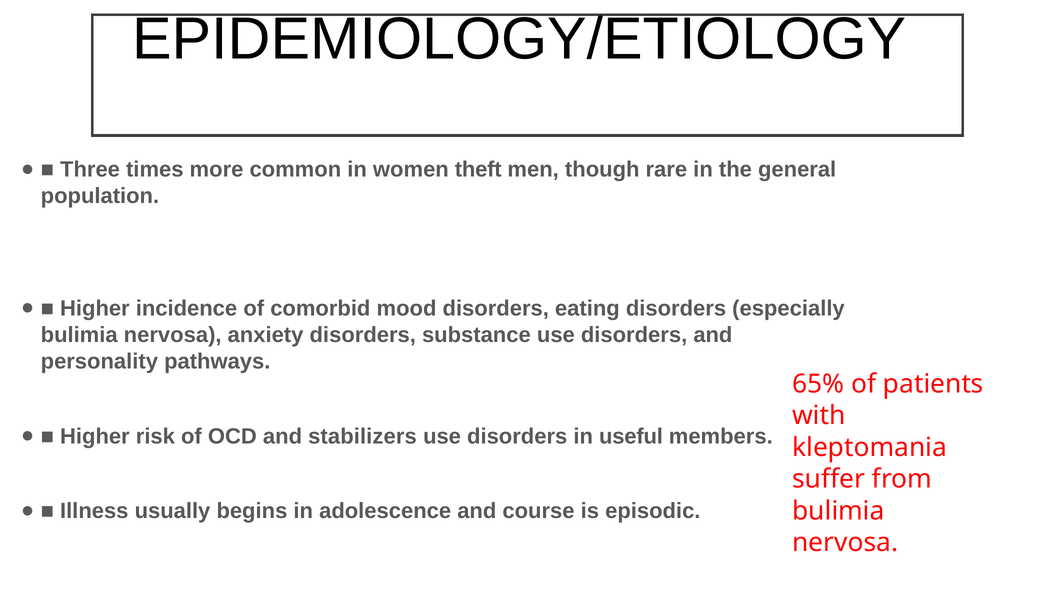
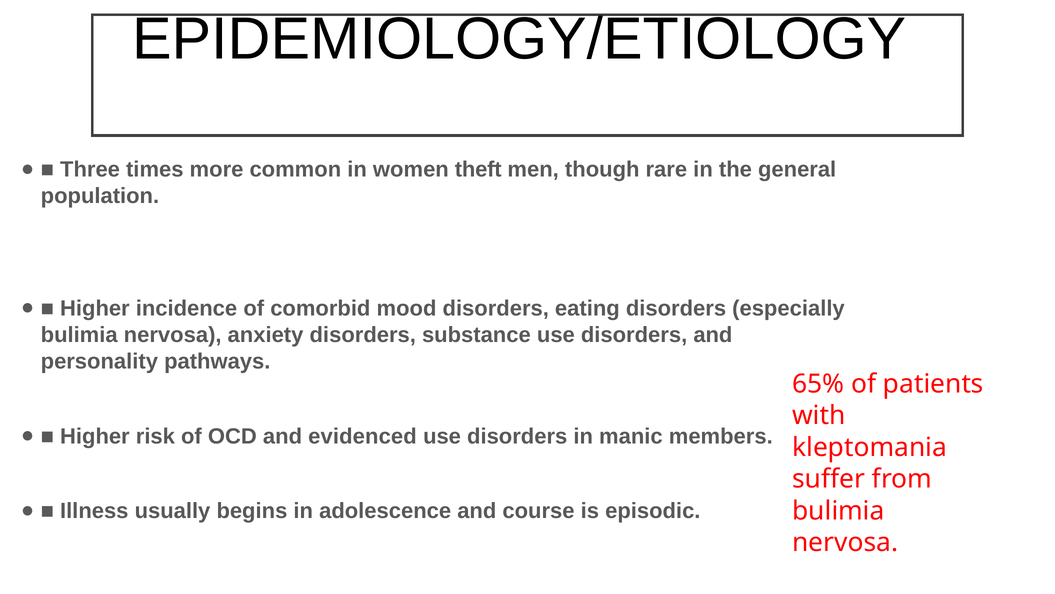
stabilizers: stabilizers -> evidenced
useful: useful -> manic
